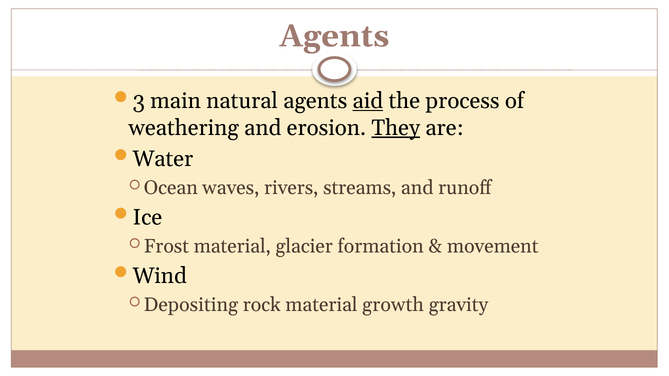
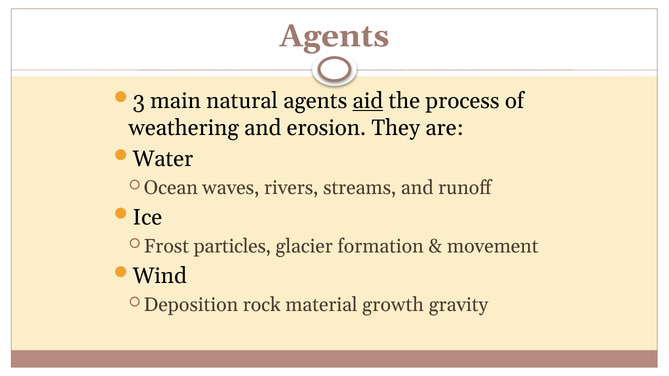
They underline: present -> none
Frost material: material -> particles
Depositing: Depositing -> Deposition
